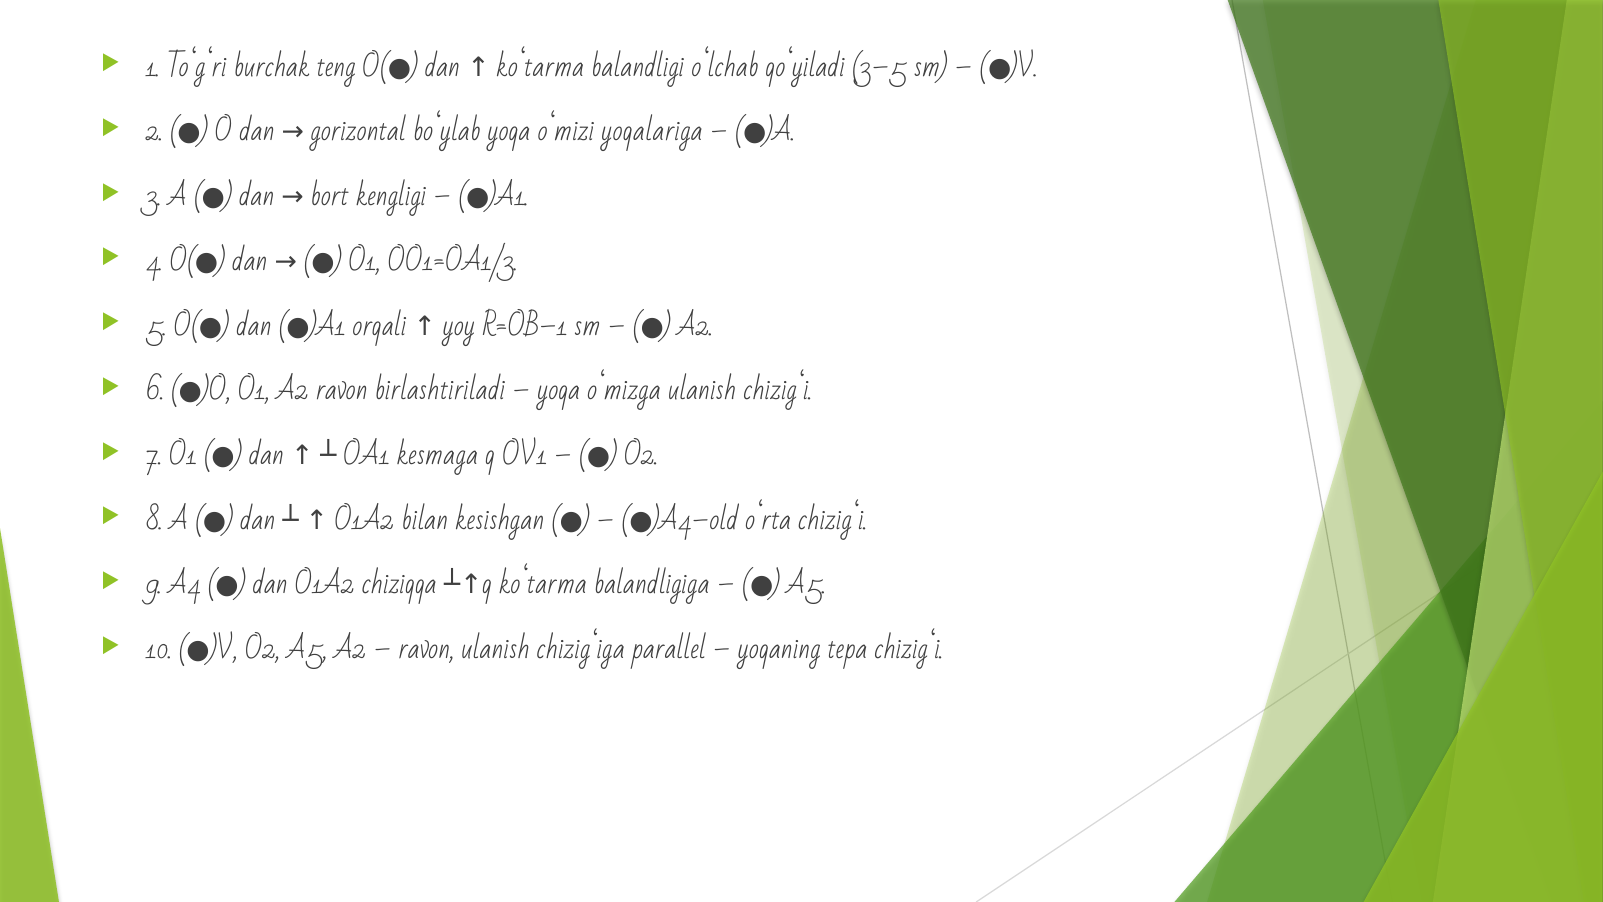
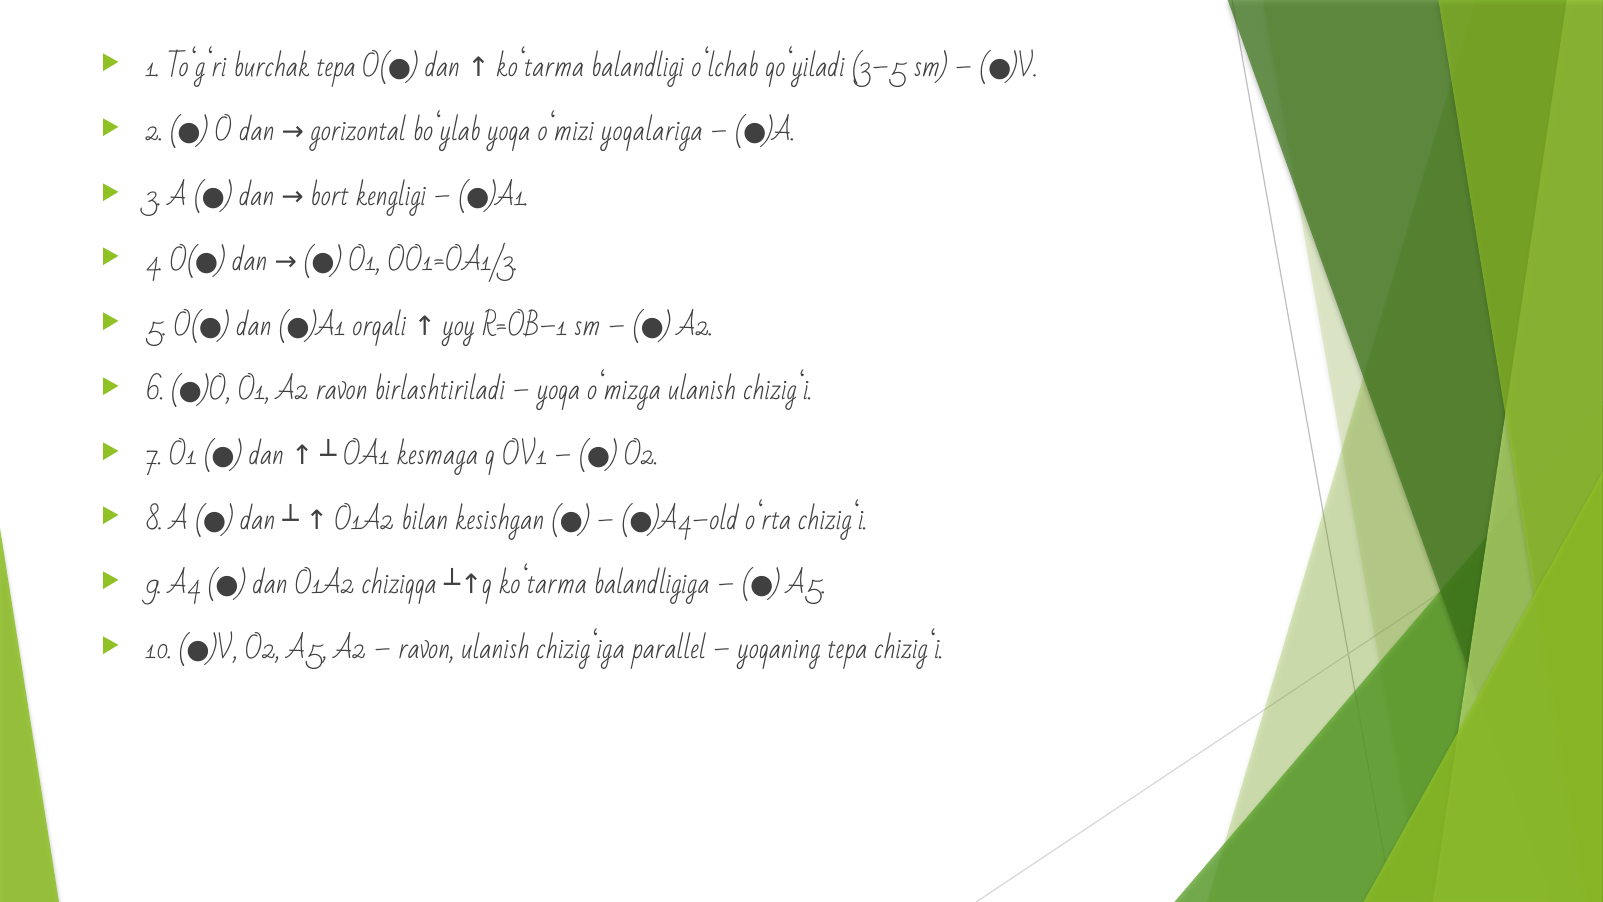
burchak teng: teng -> tepa
